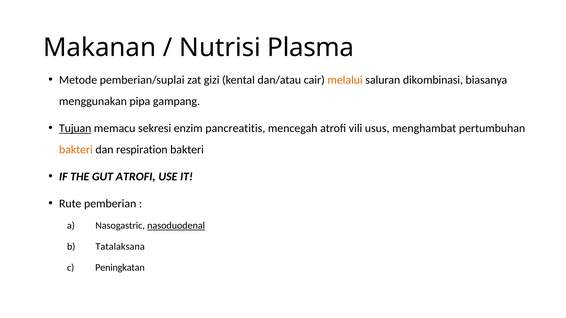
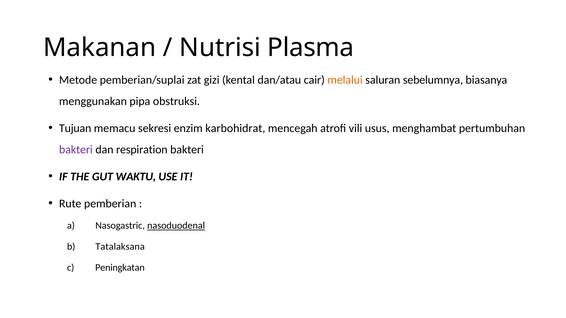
dikombinasi: dikombinasi -> sebelumnya
gampang: gampang -> obstruksi
Tujuan underline: present -> none
pancreatitis: pancreatitis -> karbohidrat
bakteri at (76, 150) colour: orange -> purple
GUT ATROFI: ATROFI -> WAKTU
